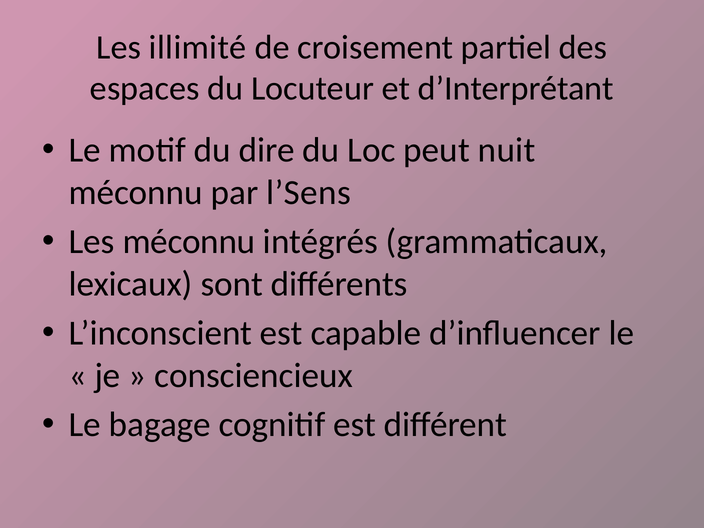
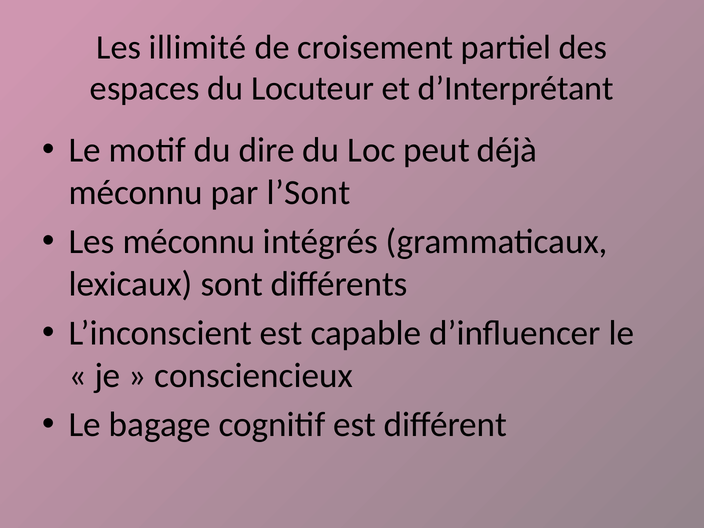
nuit: nuit -> déjà
l’Sens: l’Sens -> l’Sont
